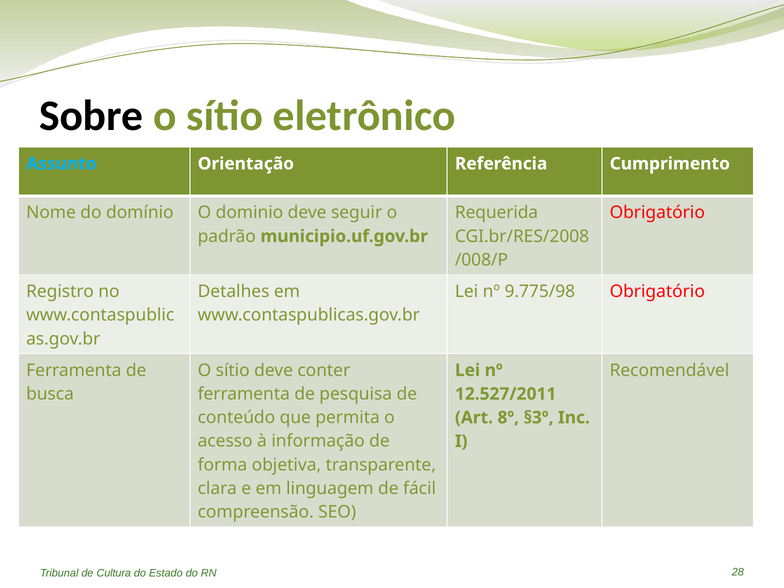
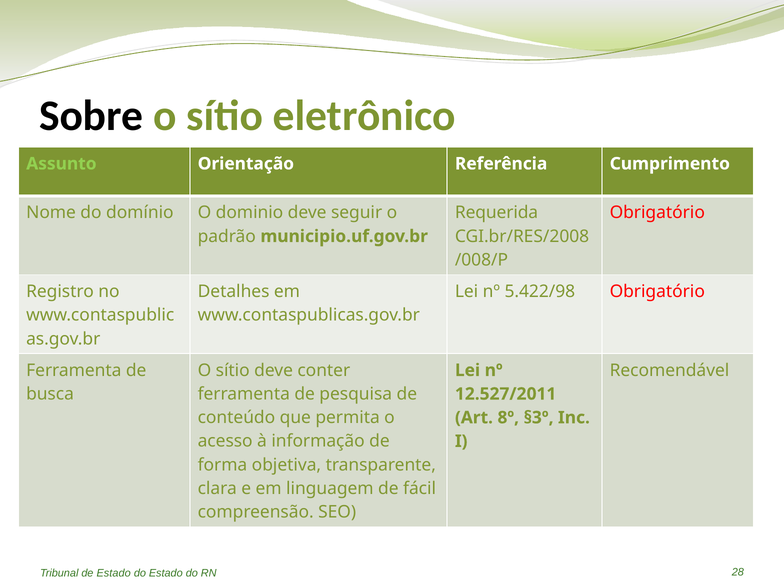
Assunto colour: light blue -> light green
9.775/98: 9.775/98 -> 5.422/98
de Cultura: Cultura -> Estado
